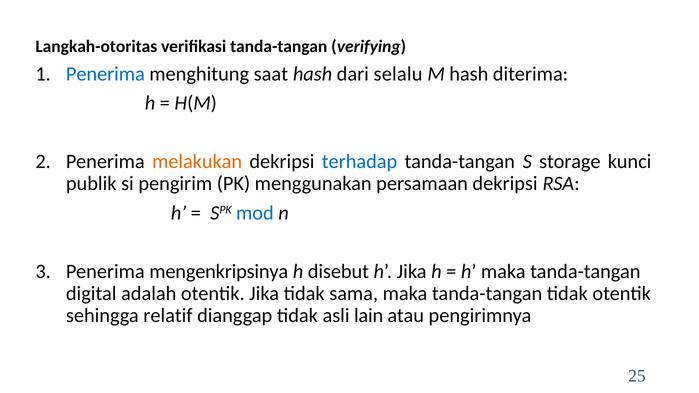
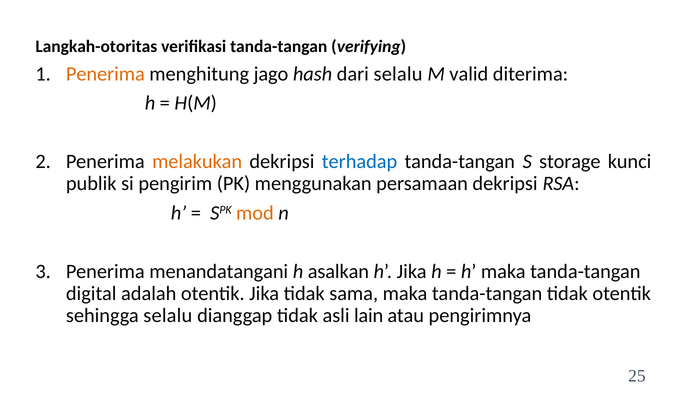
Penerima at (105, 74) colour: blue -> orange
saat: saat -> jago
M hash: hash -> valid
mod colour: blue -> orange
mengenkripsinya: mengenkripsinya -> menandatangani
disebut: disebut -> asalkan
sehingga relatif: relatif -> selalu
